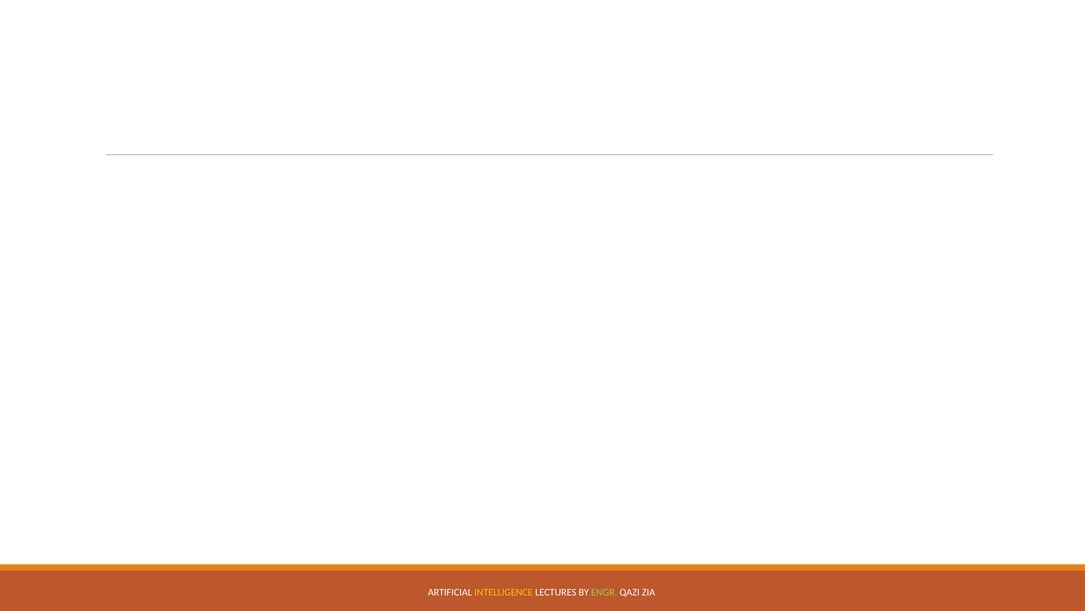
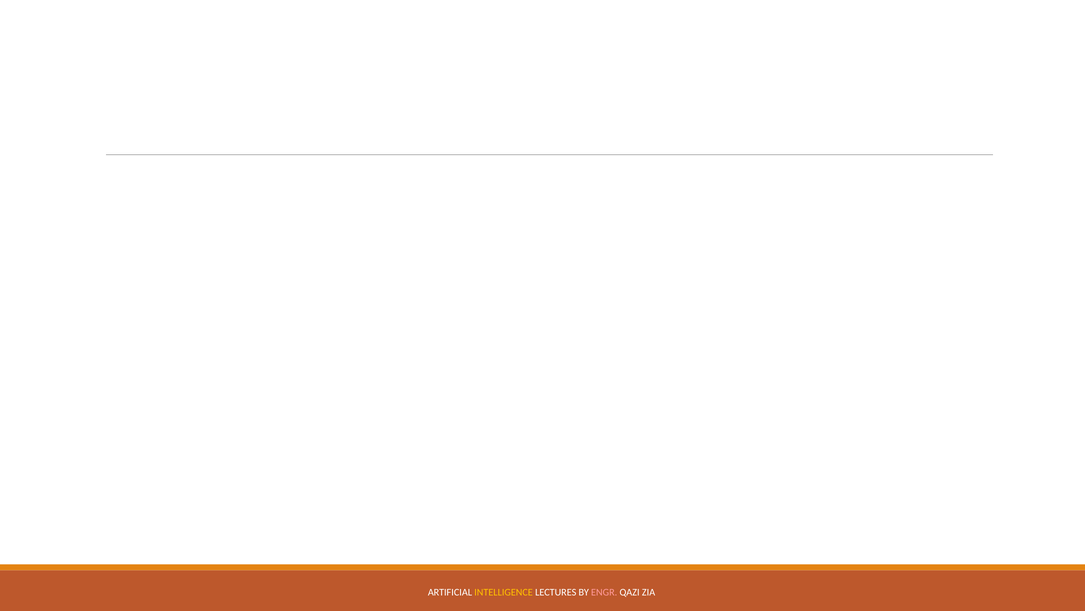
ENGR colour: light green -> pink
